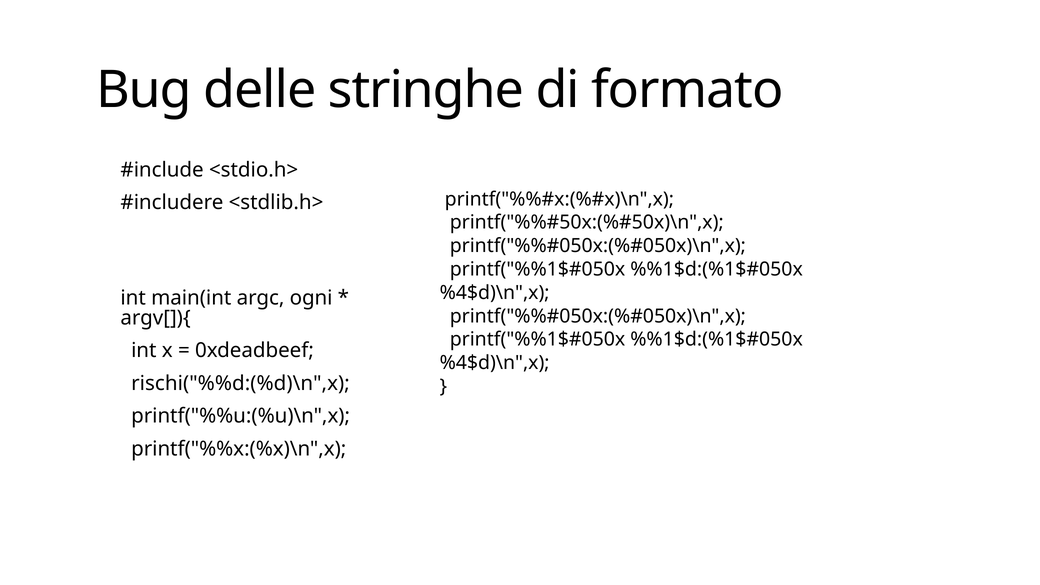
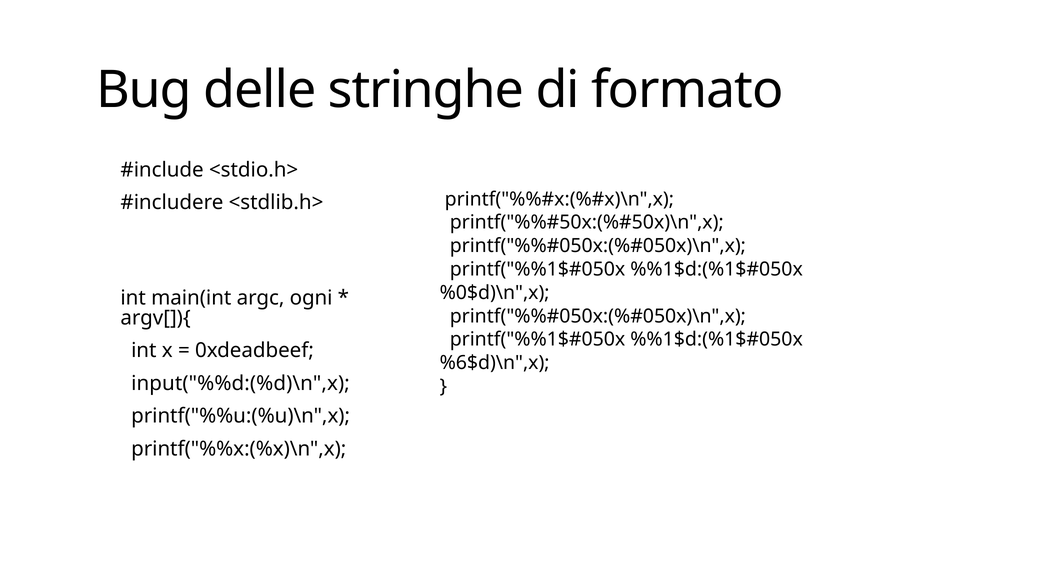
%4$d)\n",x at (495, 293): %4$d)\n",x -> %0$d)\n",x
%4$d)\n",x at (495, 363): %4$d)\n",x -> %6$d)\n",x
rischi("%%d:(%d)\n",x: rischi("%%d:(%d)\n",x -> input("%%d:(%d)\n",x
